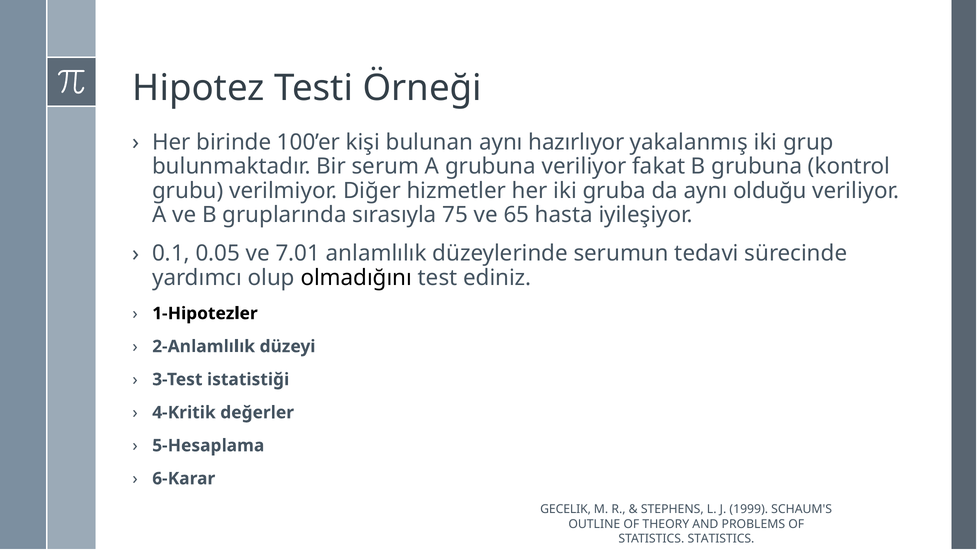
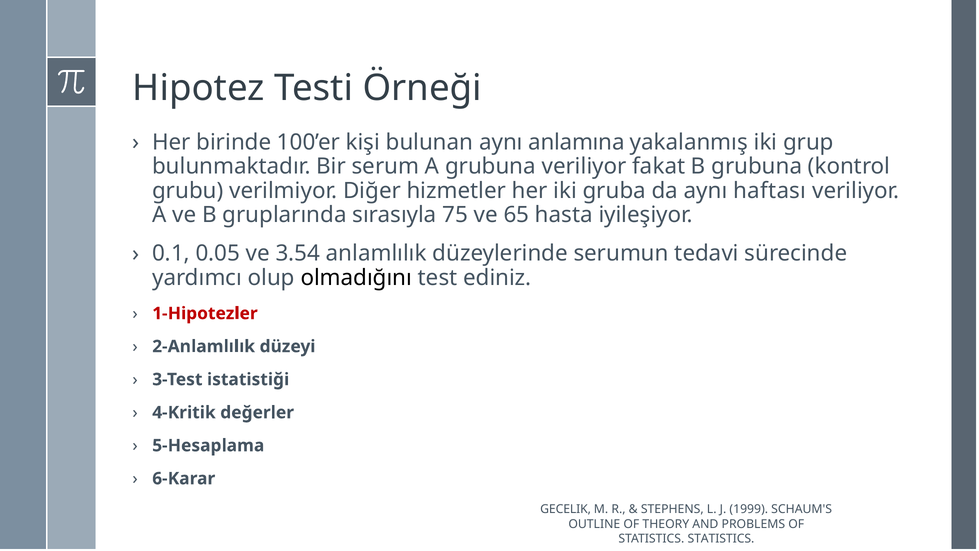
hazırlıyor: hazırlıyor -> anlamına
olduğu: olduğu -> haftası
7.01: 7.01 -> 3.54
1-Hipotezler colour: black -> red
